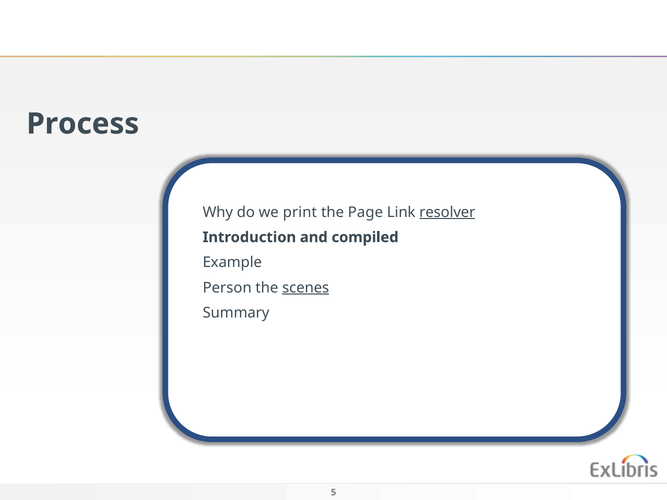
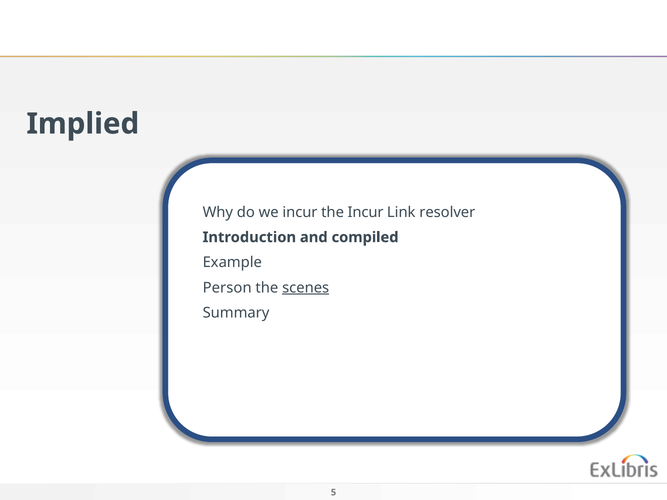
Process: Process -> Implied
we print: print -> incur
the Page: Page -> Incur
resolver underline: present -> none
